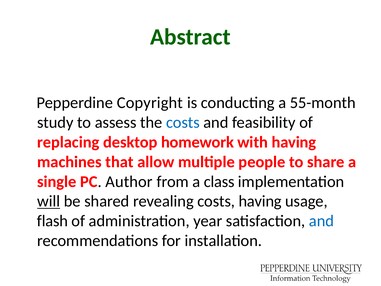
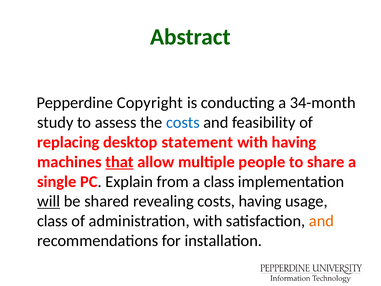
55-month: 55-month -> 34-month
homework: homework -> statement
that underline: none -> present
Author: Author -> Explain
flash at (52, 221): flash -> class
administration year: year -> with
and at (321, 221) colour: blue -> orange
